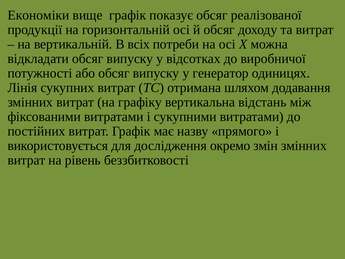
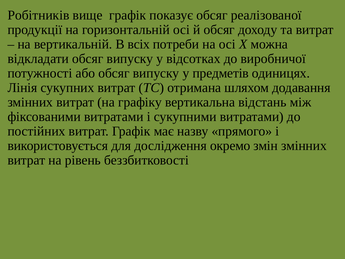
Економіки: Економіки -> Робітників
генератор: генератор -> предметів
